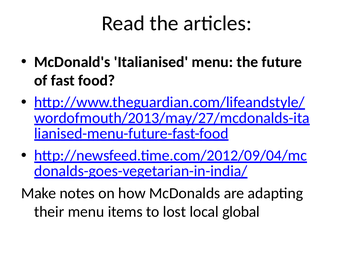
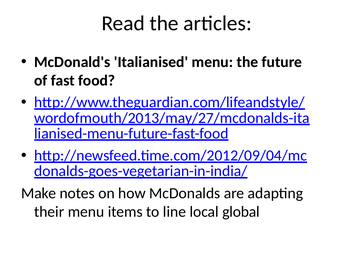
lost: lost -> line
